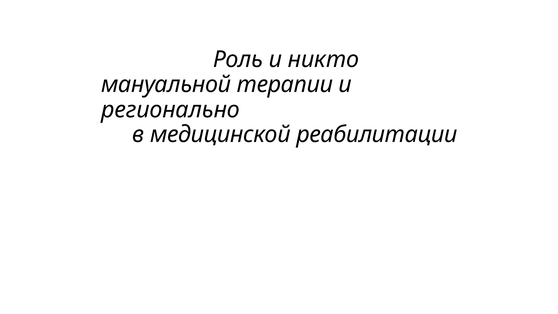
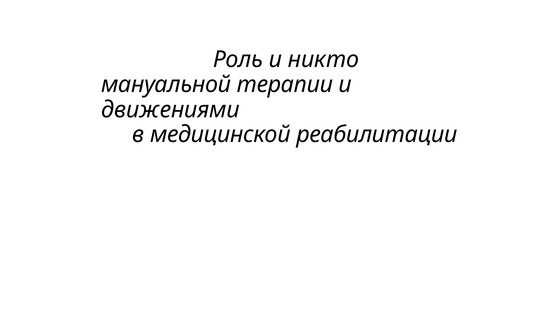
регионально: регионально -> движениями
